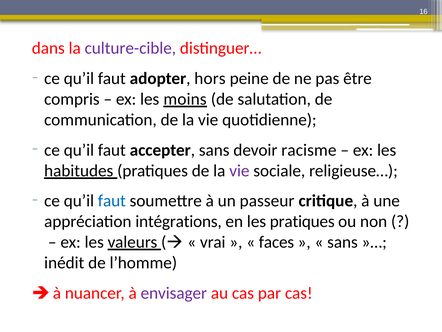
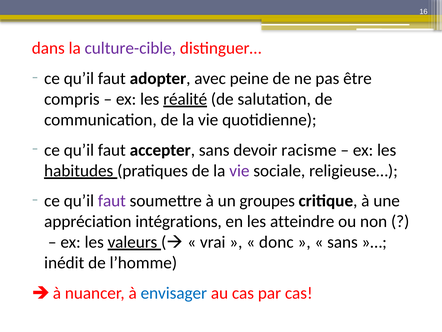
hors: hors -> avec
moins: moins -> réalité
faut at (112, 201) colour: blue -> purple
passeur: passeur -> groupes
les pratiques: pratiques -> atteindre
faces: faces -> donc
envisager colour: purple -> blue
